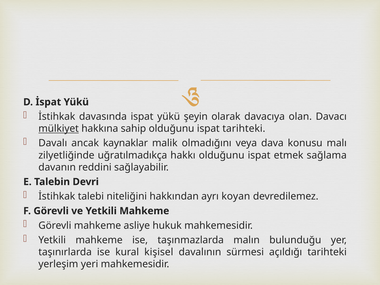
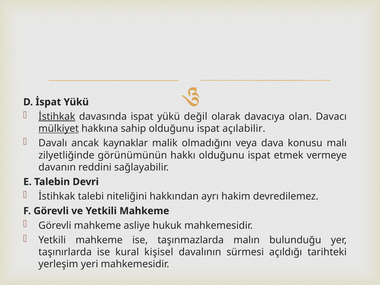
İstihkak at (57, 117) underline: none -> present
şeyin: şeyin -> değil
ispat tarihteki: tarihteki -> açılabilir
uğratılmadıkça: uğratılmadıkça -> görünümünün
sağlama: sağlama -> vermeye
koyan: koyan -> hakim
